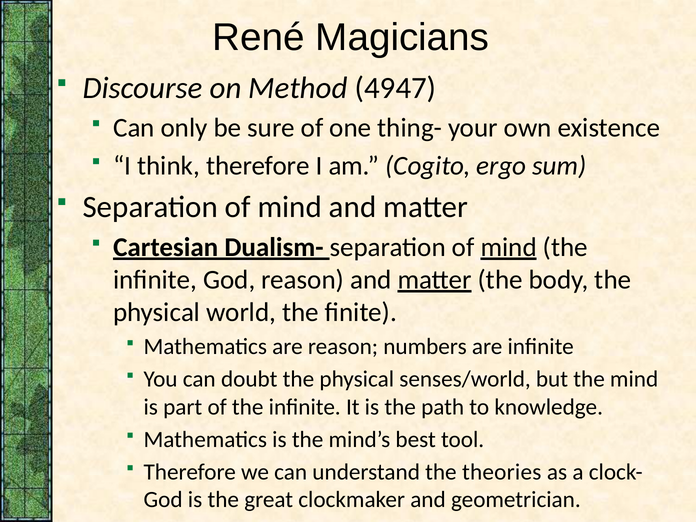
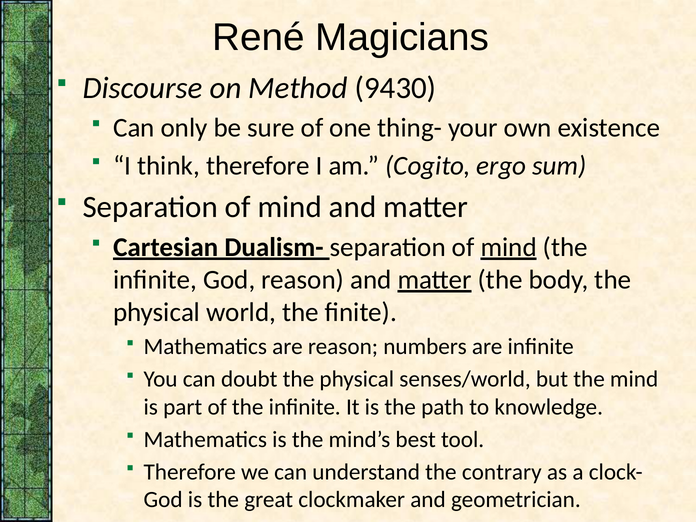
4947: 4947 -> 9430
theories: theories -> contrary
